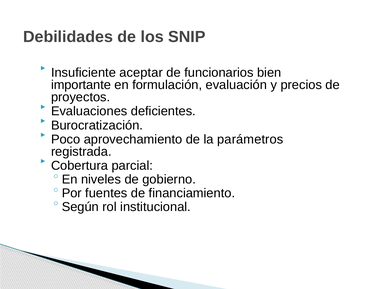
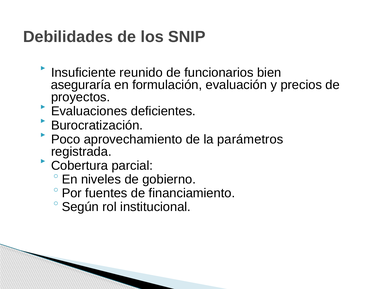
aceptar: aceptar -> reunido
importante: importante -> aseguraría
